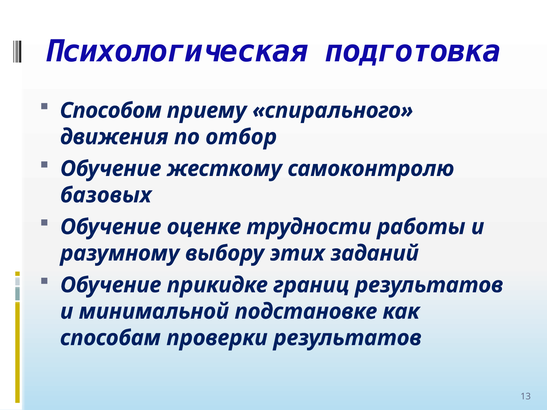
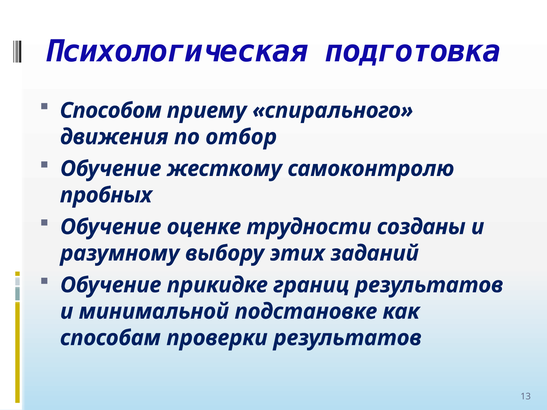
базовых: базовых -> пробных
работы: работы -> созданы
